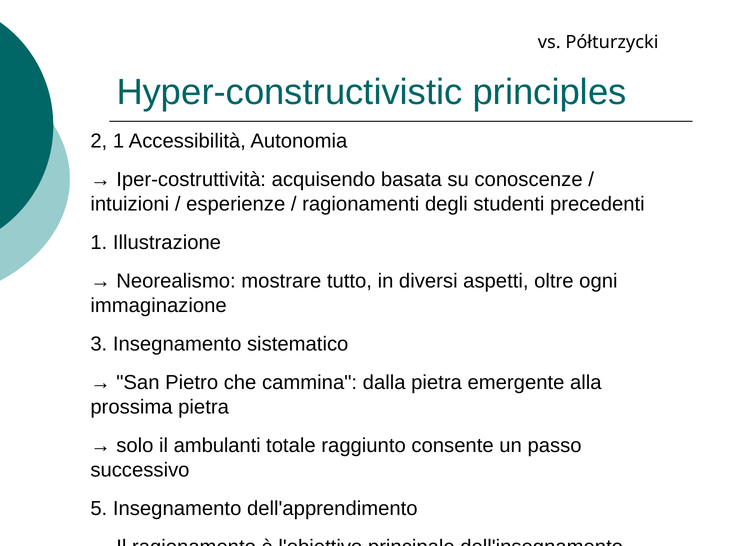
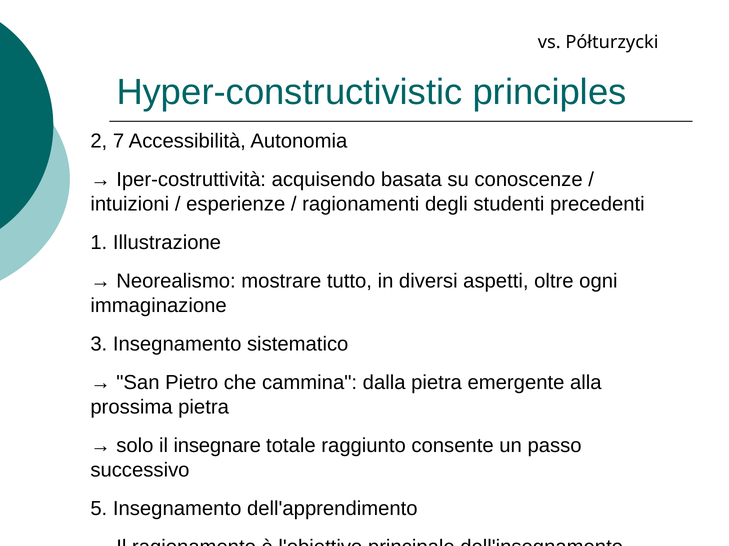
2 1: 1 -> 7
ambulanti: ambulanti -> insegnare
